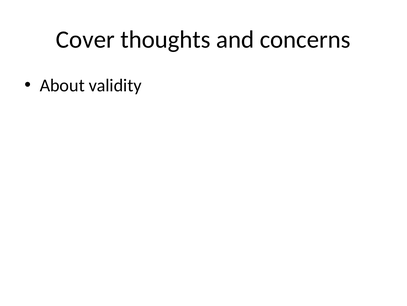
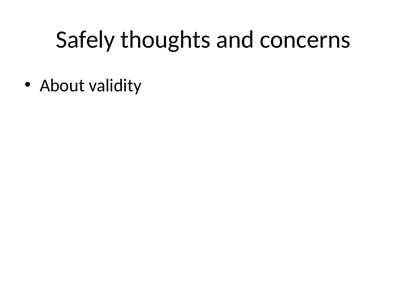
Cover: Cover -> Safely
